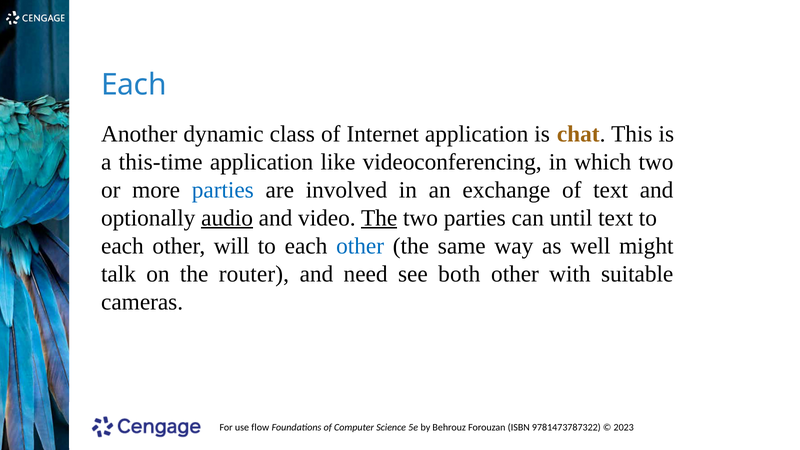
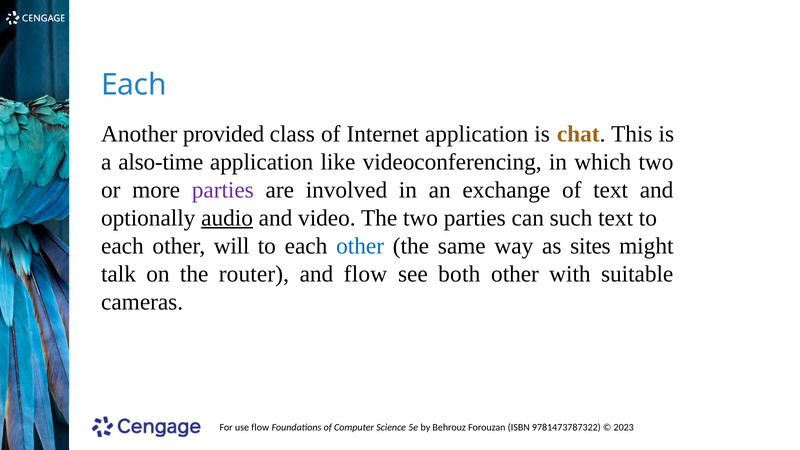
dynamic: dynamic -> provided
this-time: this-time -> also-time
parties at (223, 190) colour: blue -> purple
The at (379, 218) underline: present -> none
until: until -> such
well: well -> sites
and need: need -> flow
